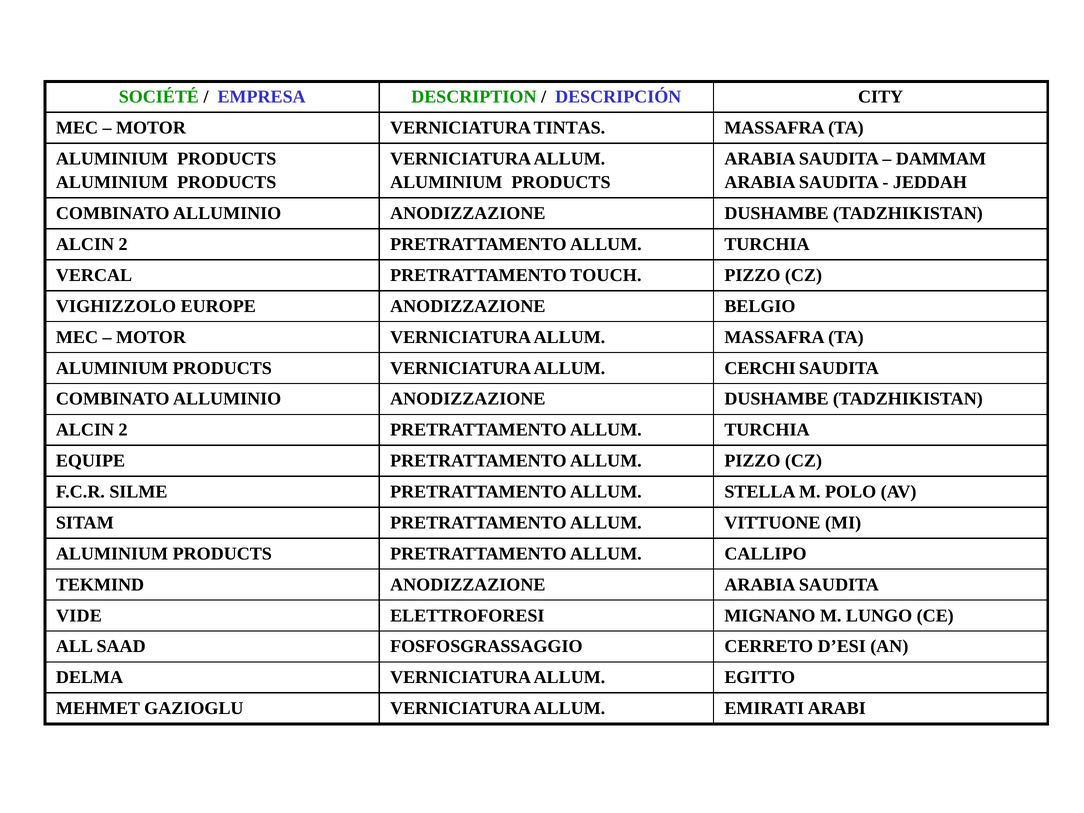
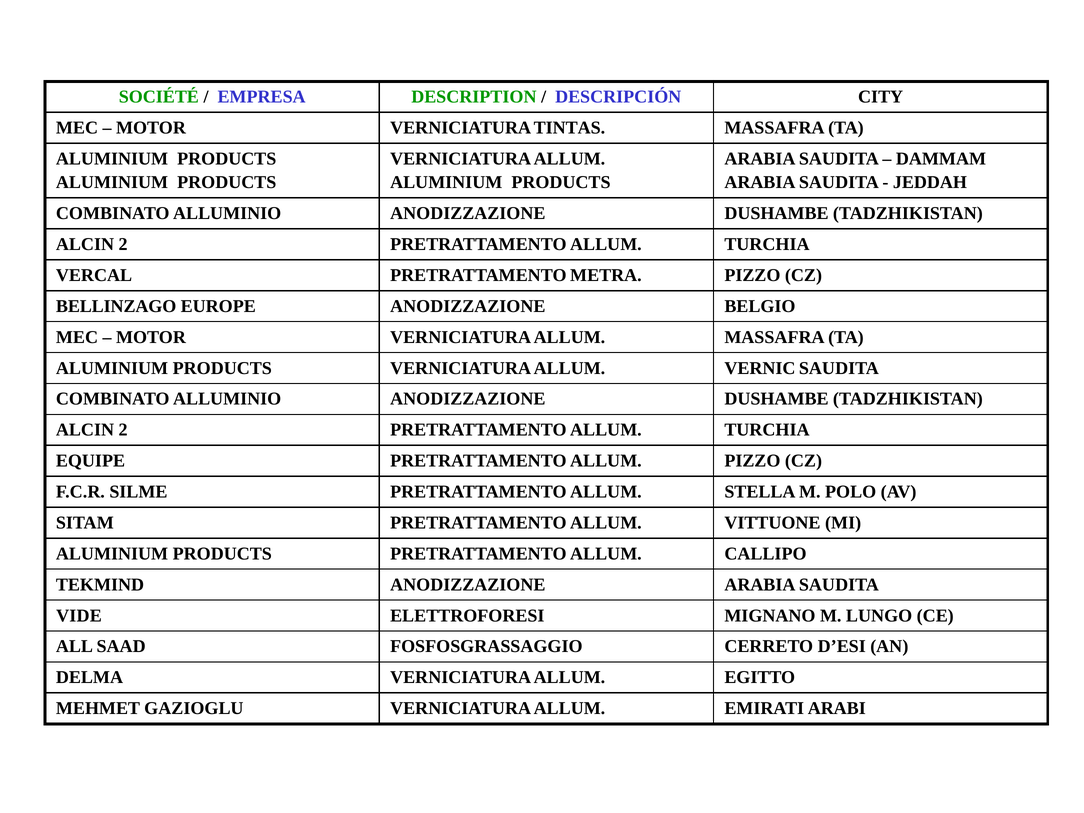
TOUCH: TOUCH -> METRA
VIGHIZZOLO: VIGHIZZOLO -> BELLINZAGO
CERCHI: CERCHI -> VERNIC
